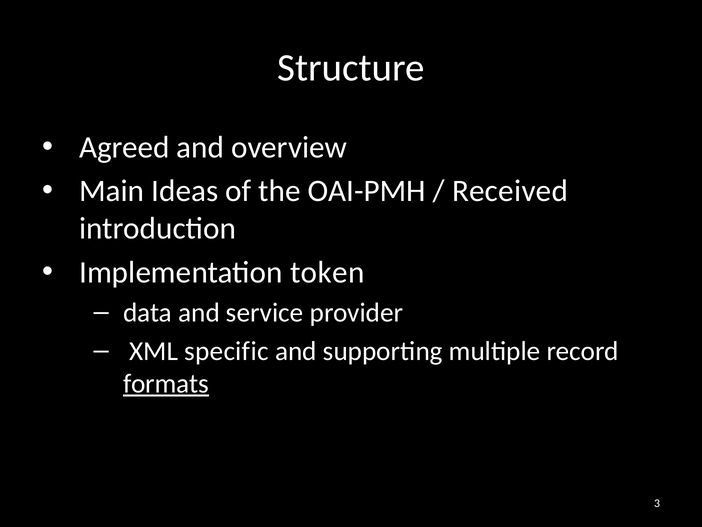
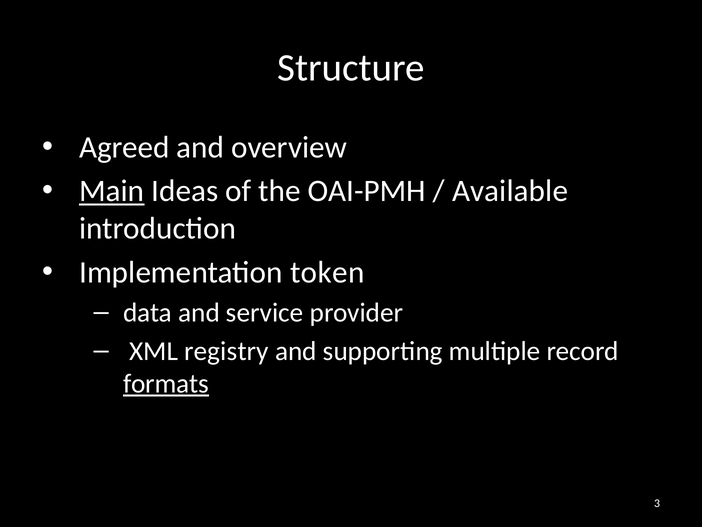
Main underline: none -> present
Received: Received -> Available
specific: specific -> registry
